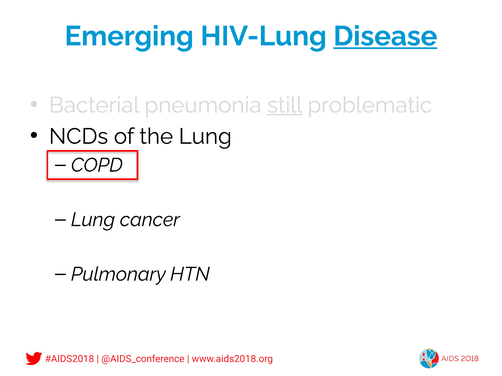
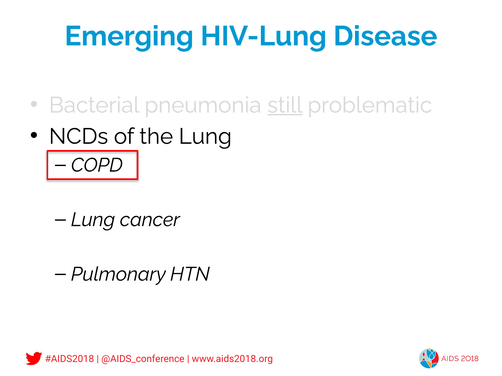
Disease underline: present -> none
